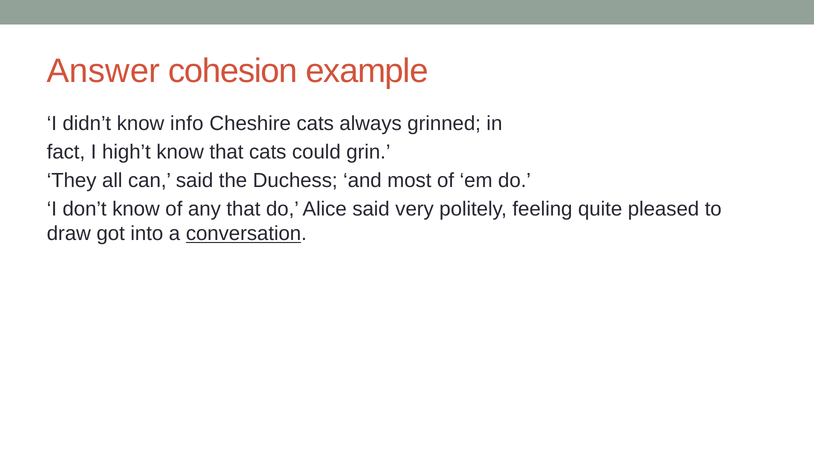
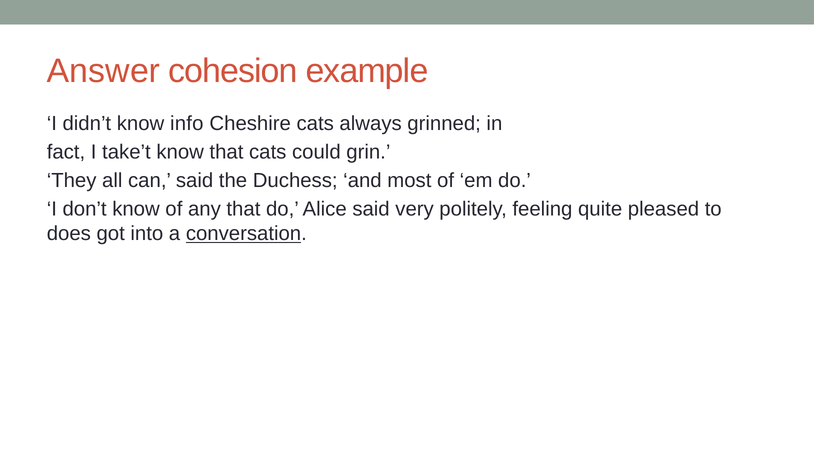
high’t: high’t -> take’t
draw: draw -> does
